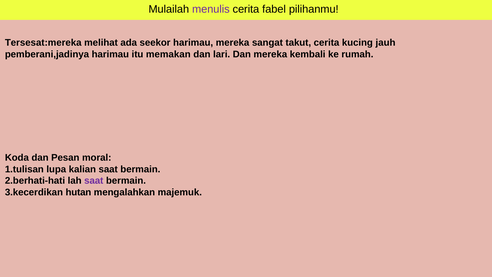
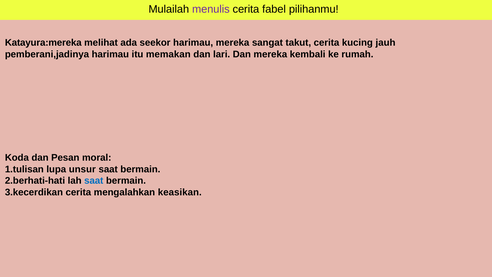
Tersesat:mereka: Tersesat:mereka -> Katayura:mereka
kalian: kalian -> unsur
saat at (94, 181) colour: purple -> blue
3.kecerdikan hutan: hutan -> cerita
majemuk: majemuk -> keasikan
